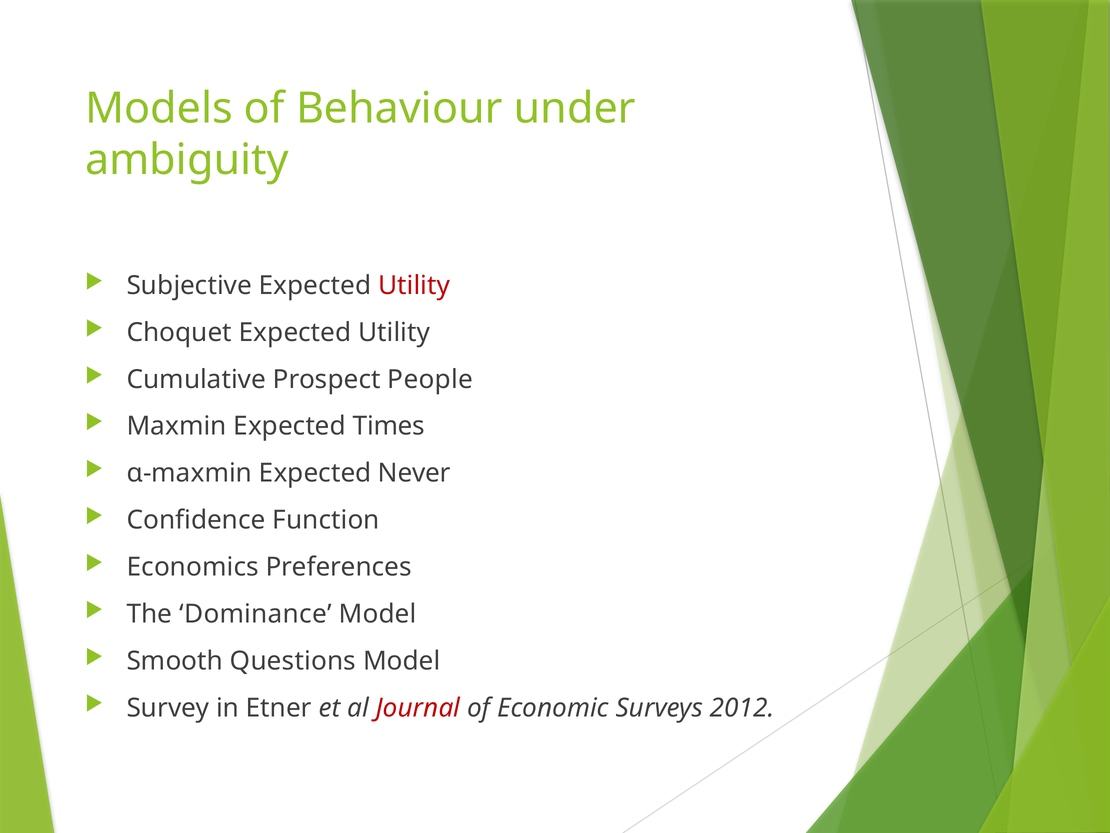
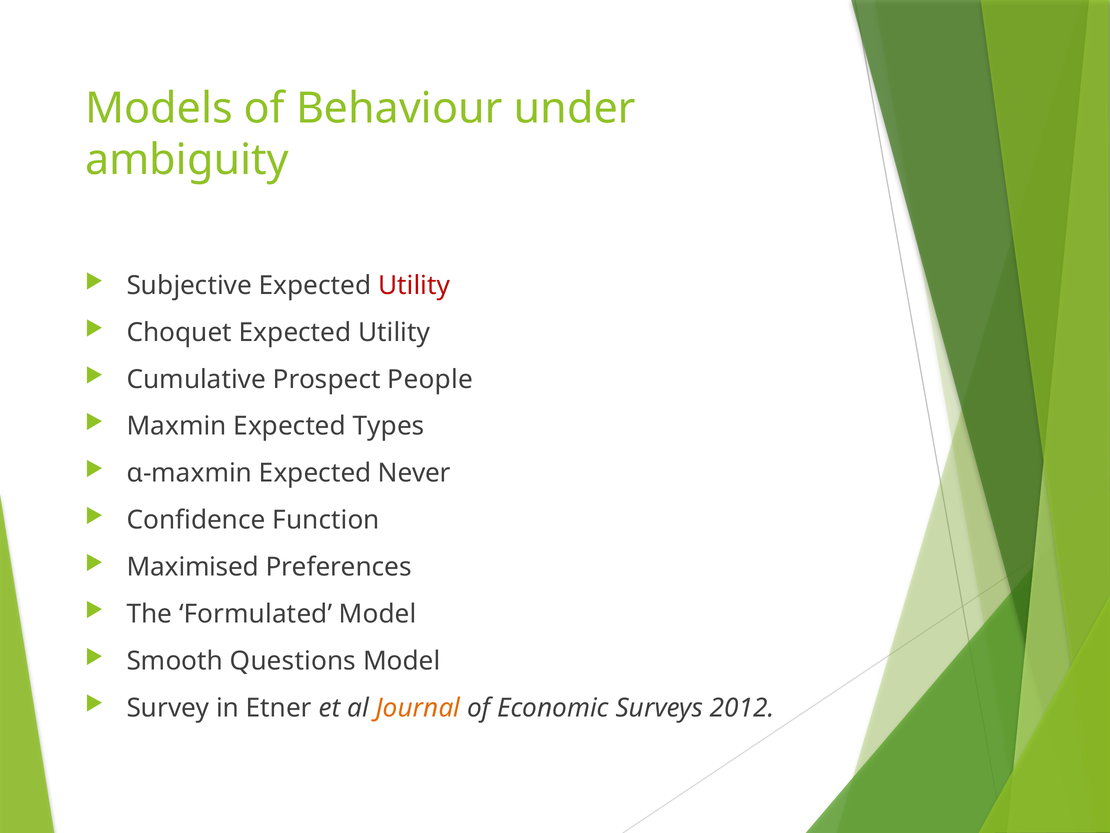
Times: Times -> Types
Economics: Economics -> Maximised
Dominance: Dominance -> Formulated
Journal colour: red -> orange
